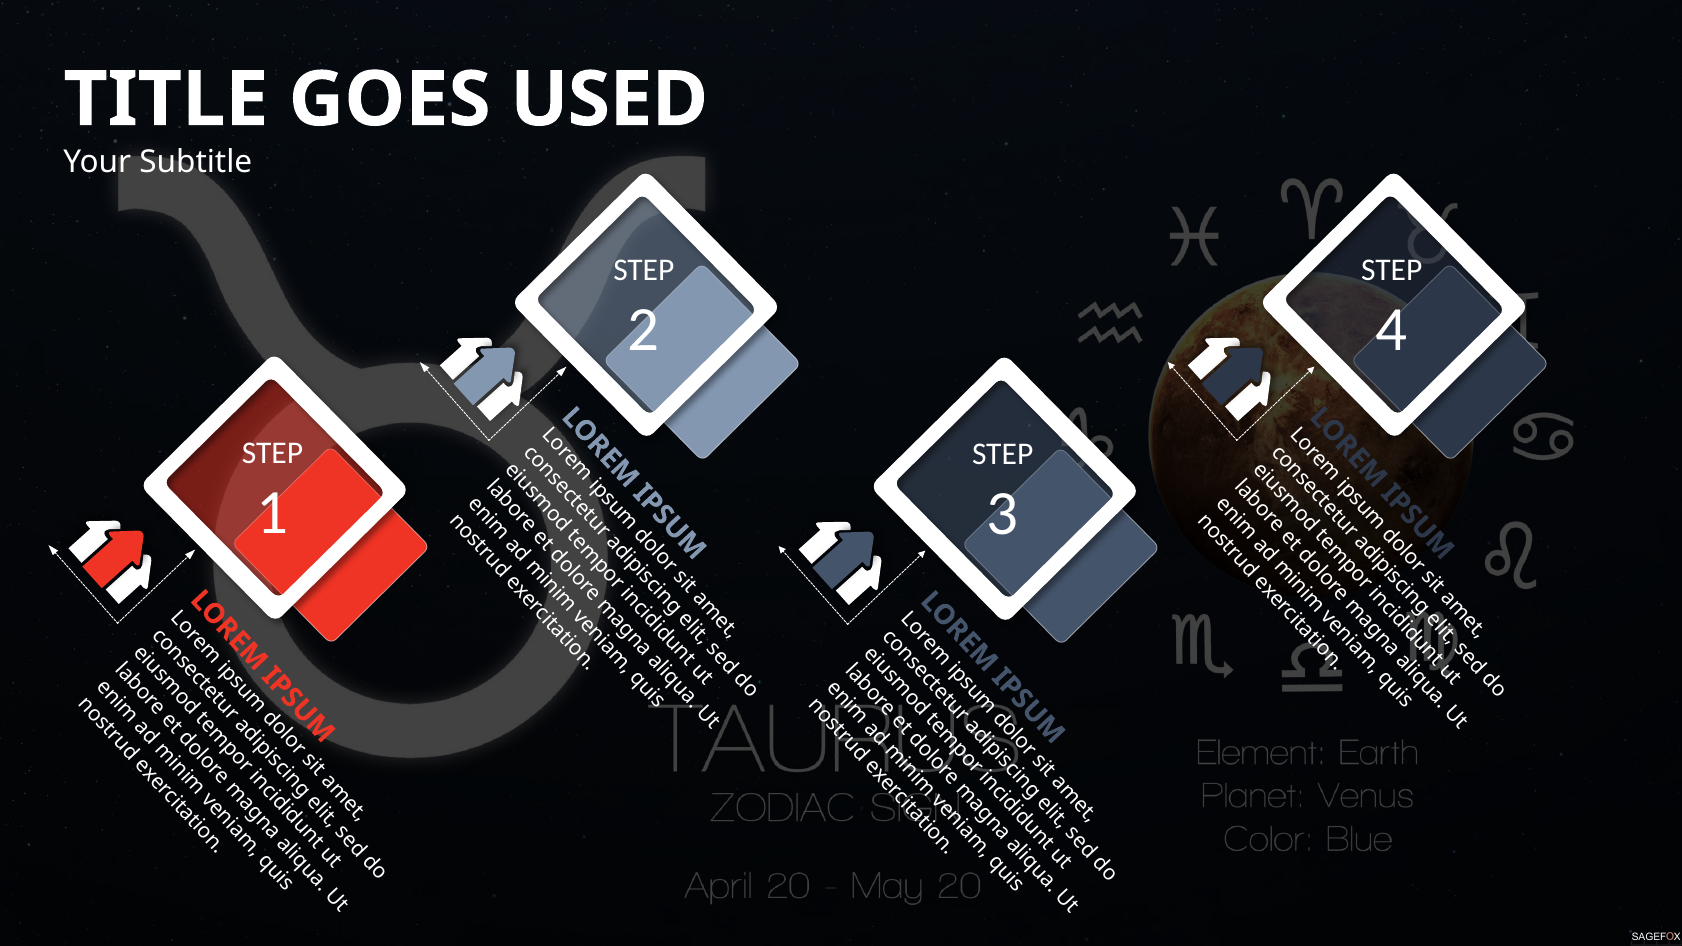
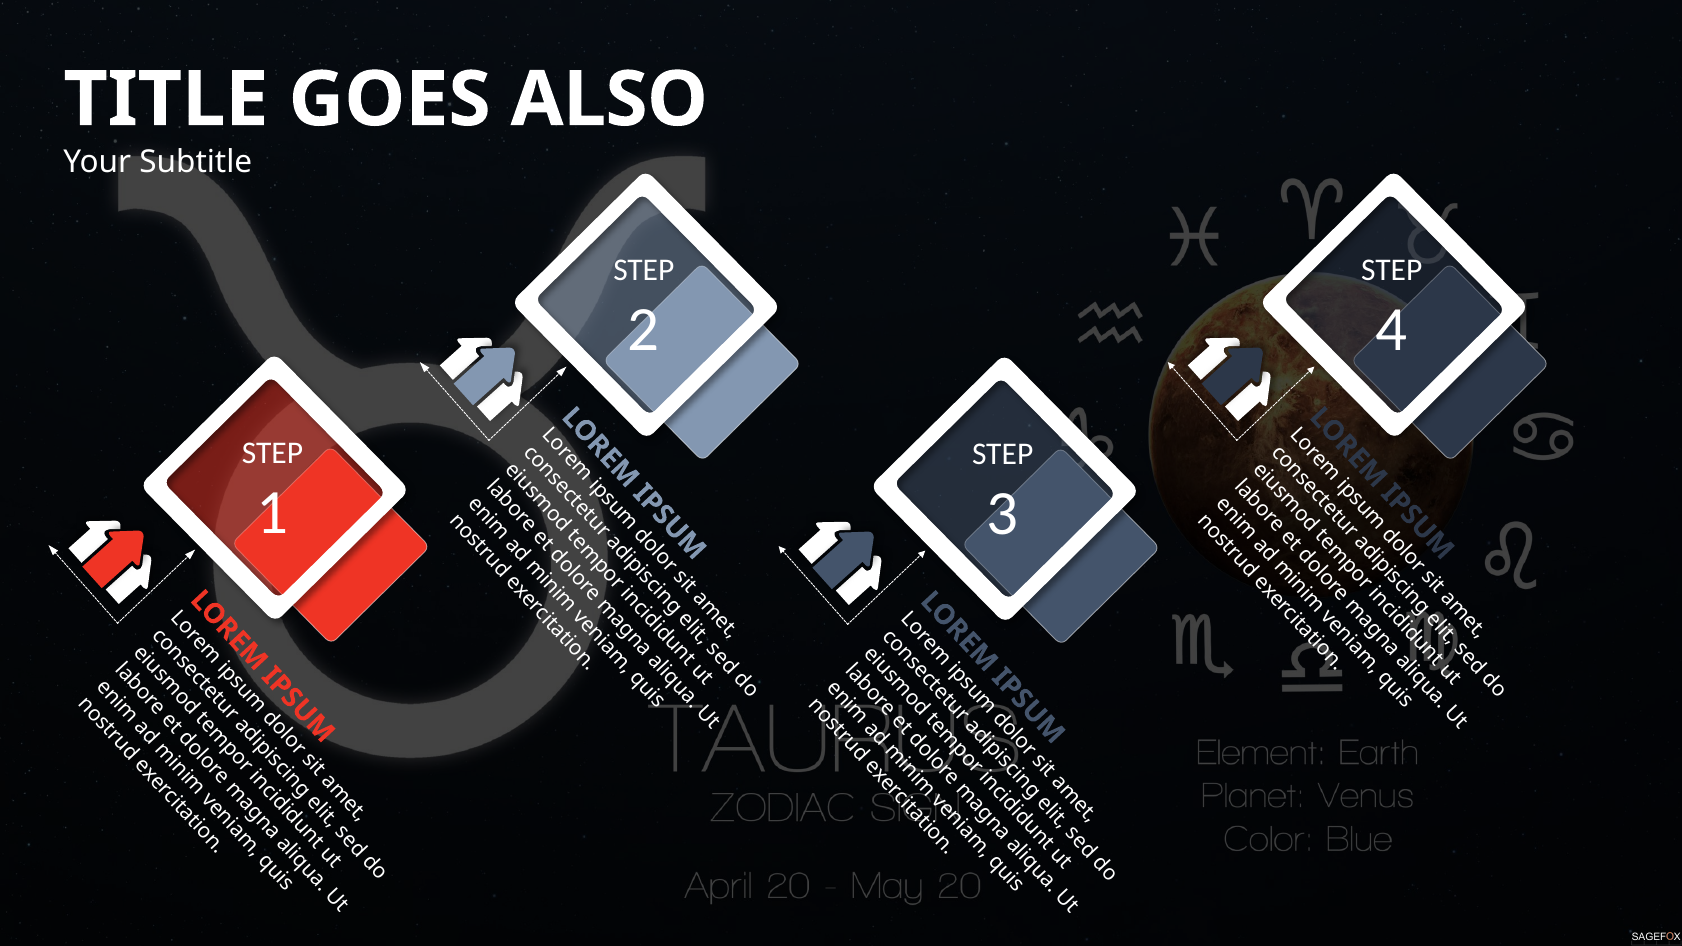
USED: USED -> ALSO
